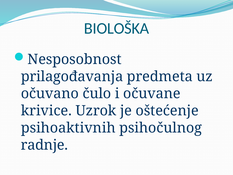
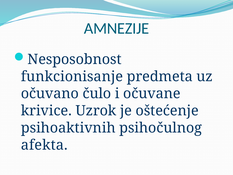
BIOLOŠKA: BIOLOŠKA -> AMNEZIJE
prilagođavanja: prilagođavanja -> funkcionisanje
radnje: radnje -> afekta
